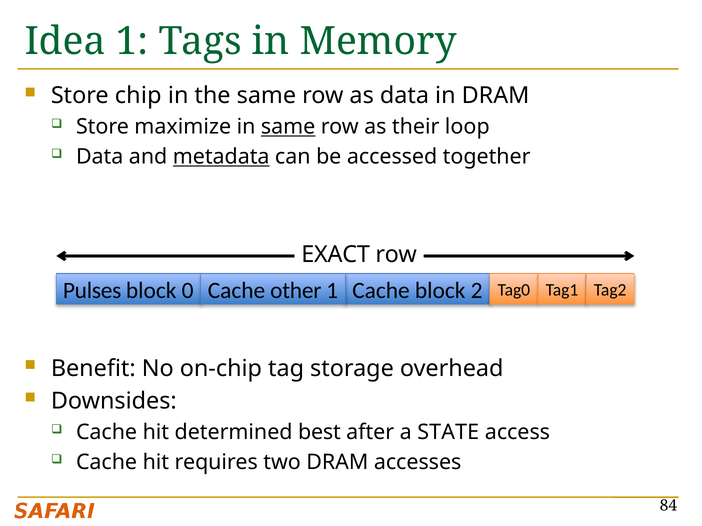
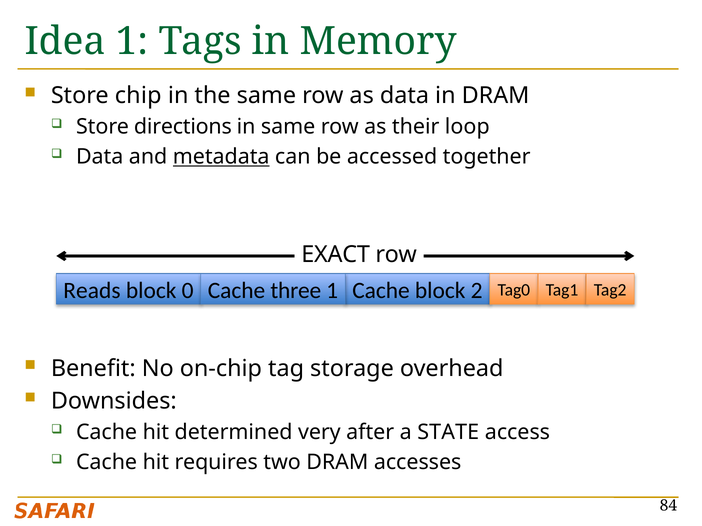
maximize: maximize -> directions
same at (288, 127) underline: present -> none
Pulses: Pulses -> Reads
other: other -> three
best: best -> very
